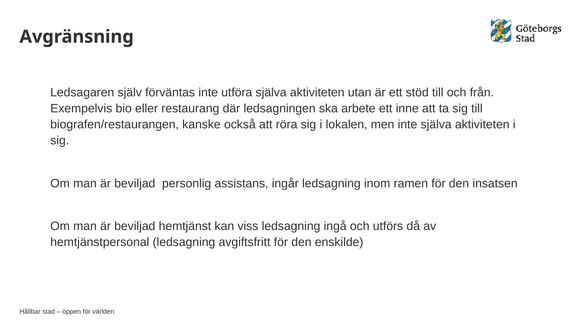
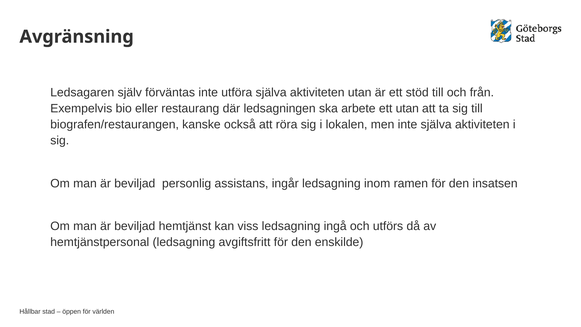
ett inne: inne -> utan
